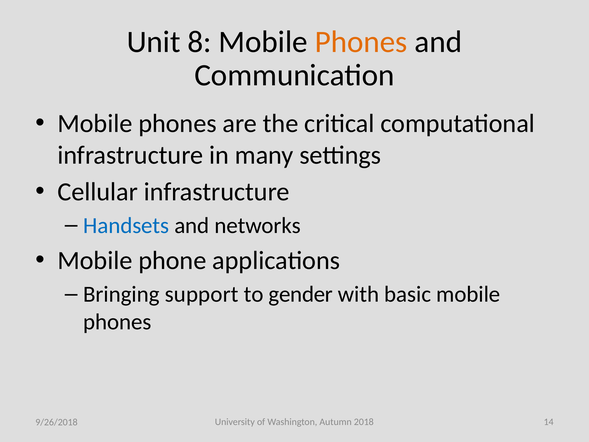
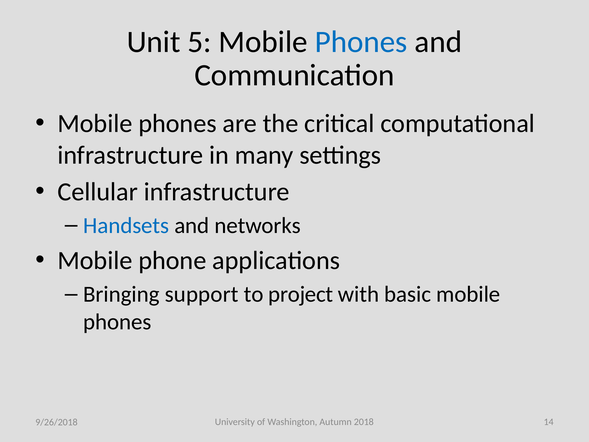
8: 8 -> 5
Phones at (361, 42) colour: orange -> blue
gender: gender -> project
